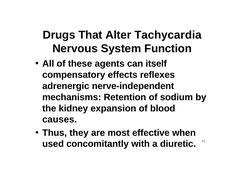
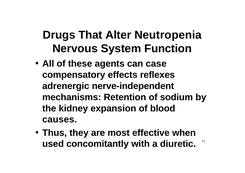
Tachycardia: Tachycardia -> Neutropenia
itself: itself -> case
